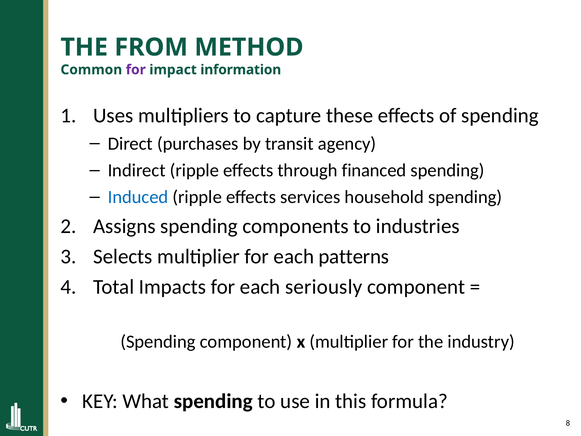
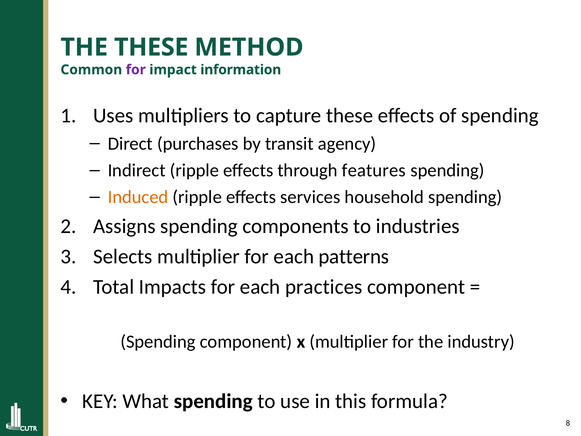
THE FROM: FROM -> THESE
financed: financed -> features
Induced colour: blue -> orange
seriously: seriously -> practices
